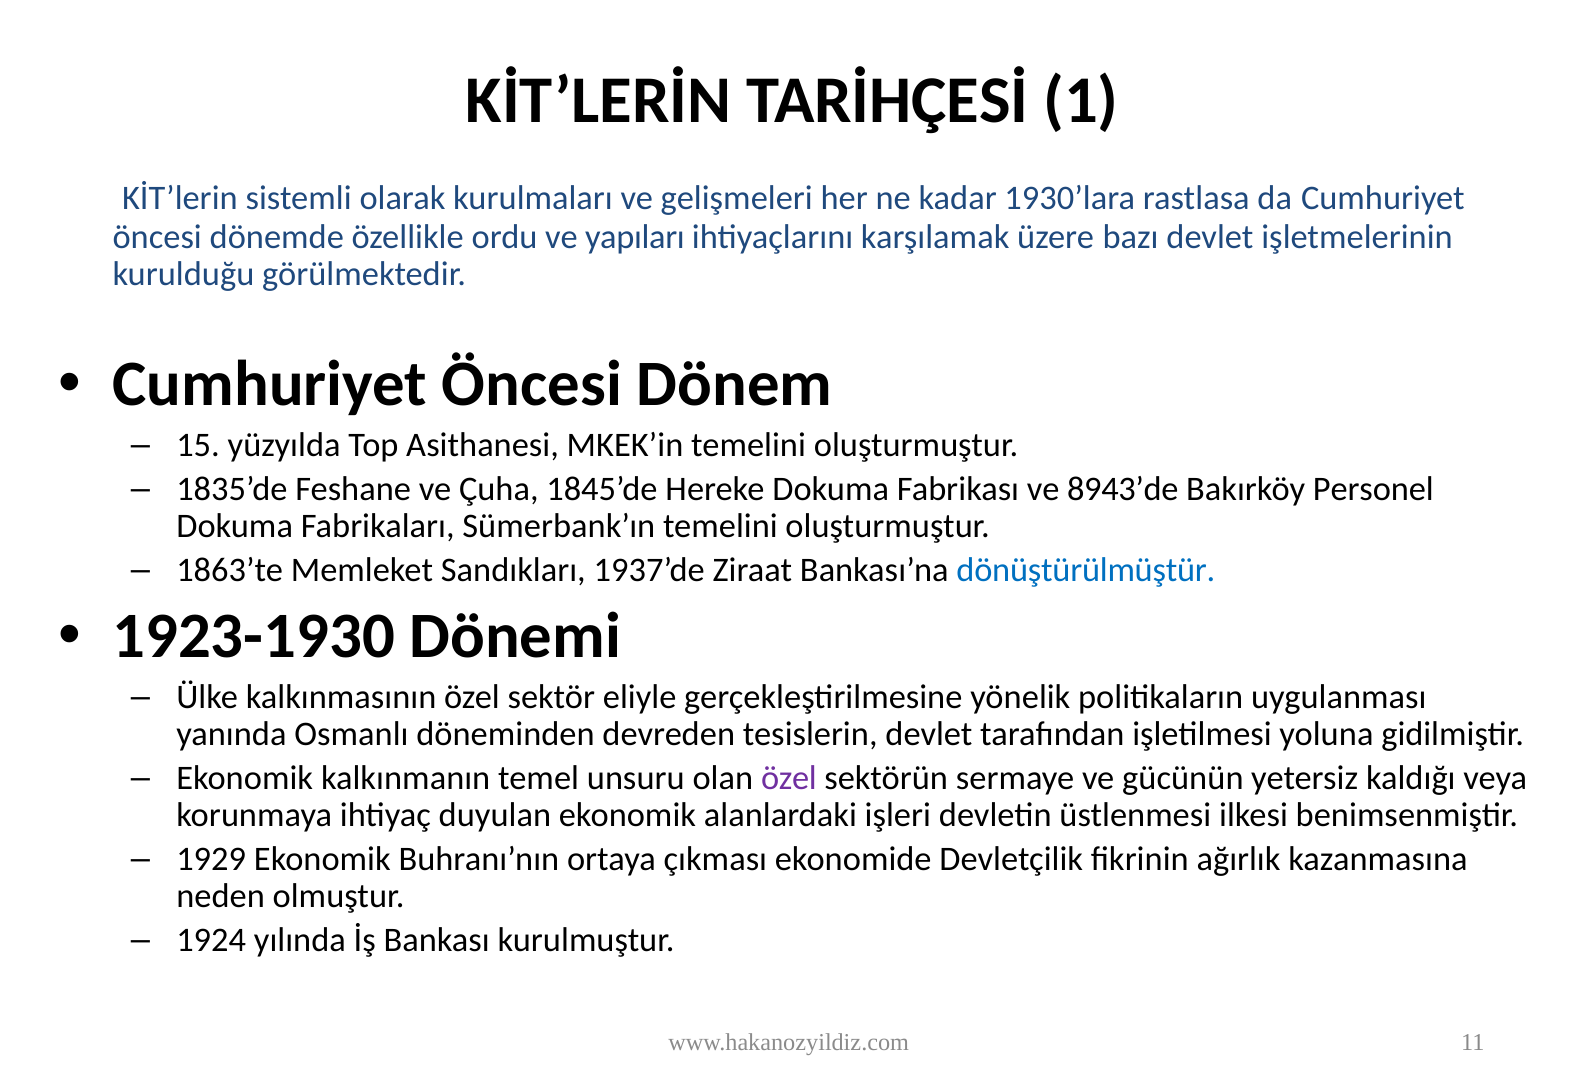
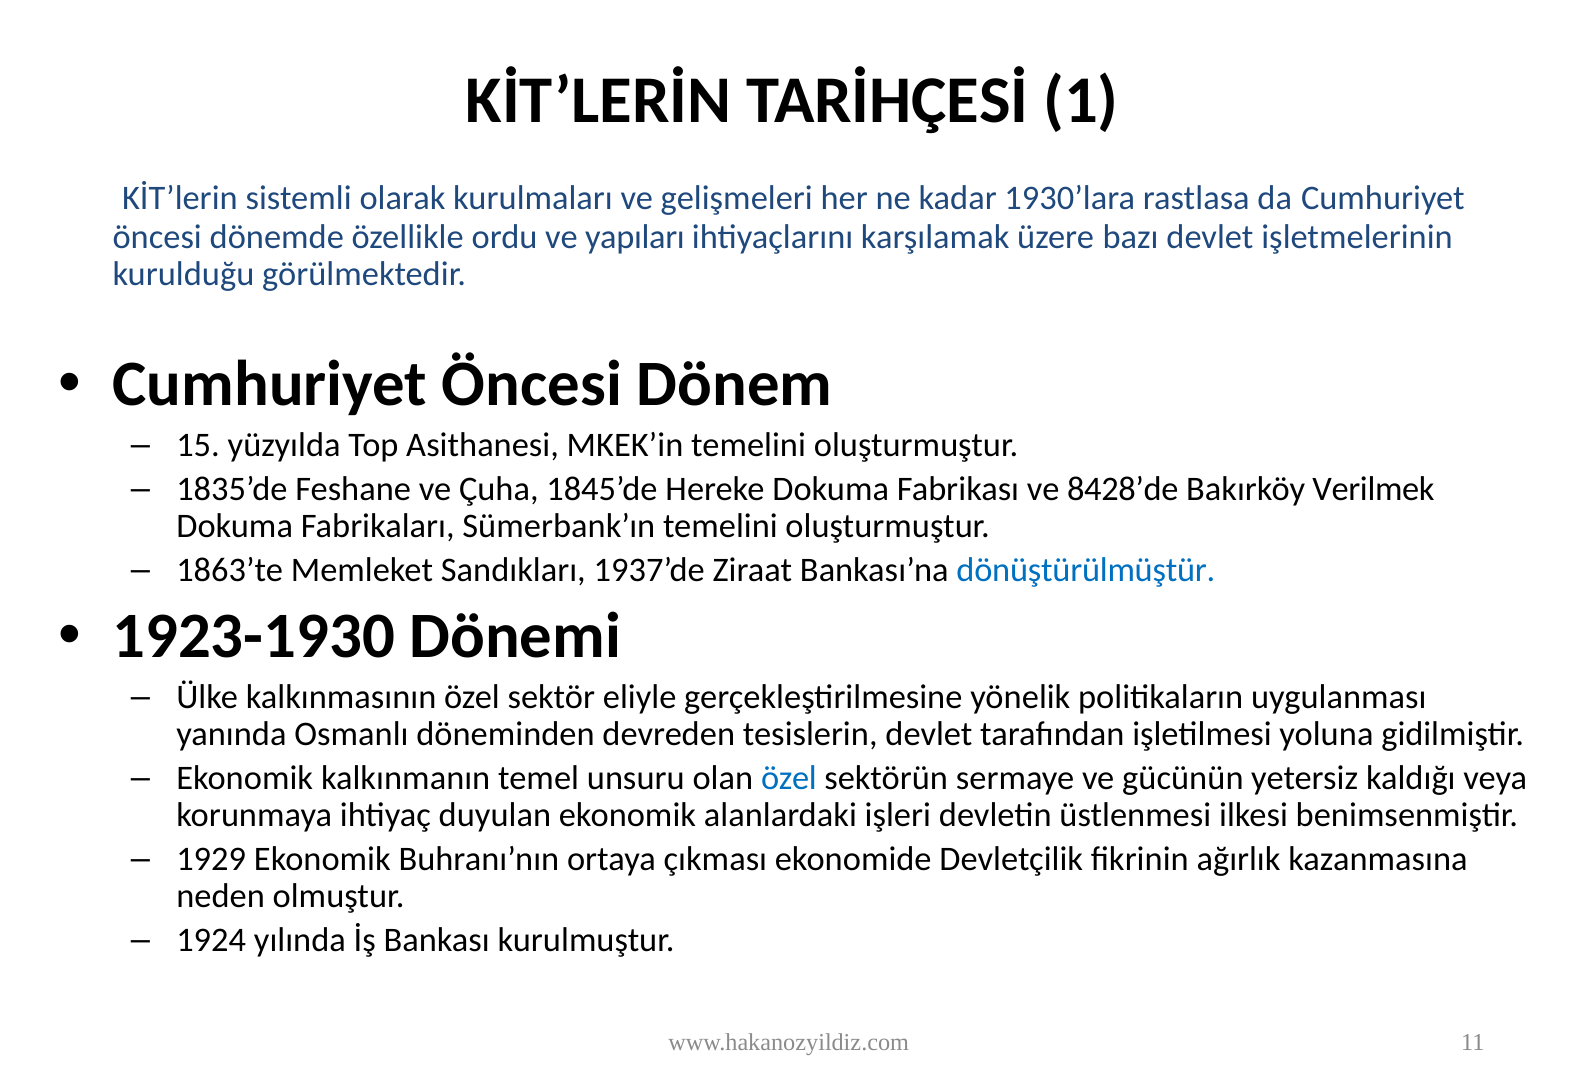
8943’de: 8943’de -> 8428’de
Personel: Personel -> Verilmek
özel at (789, 779) colour: purple -> blue
